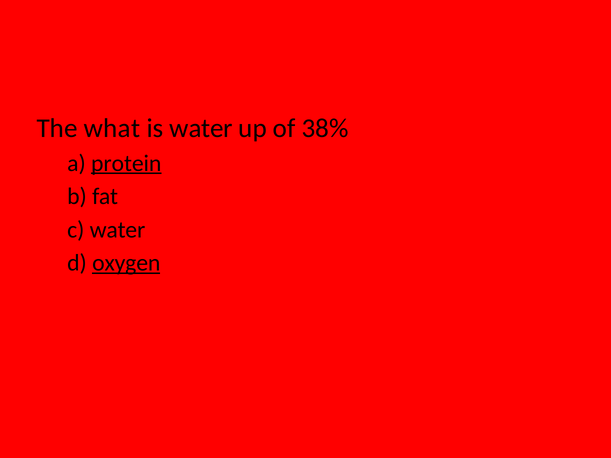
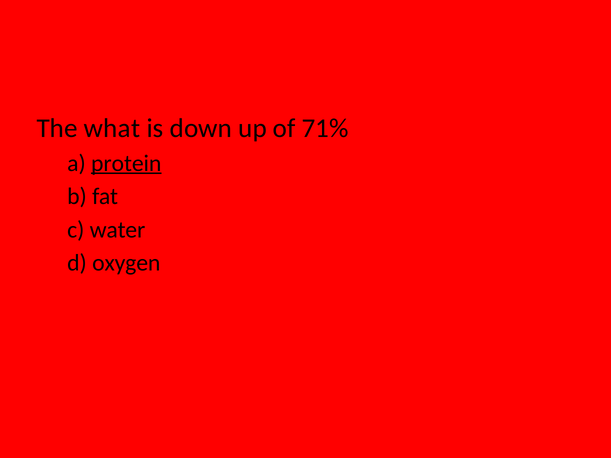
is water: water -> down
38%: 38% -> 71%
oxygen underline: present -> none
